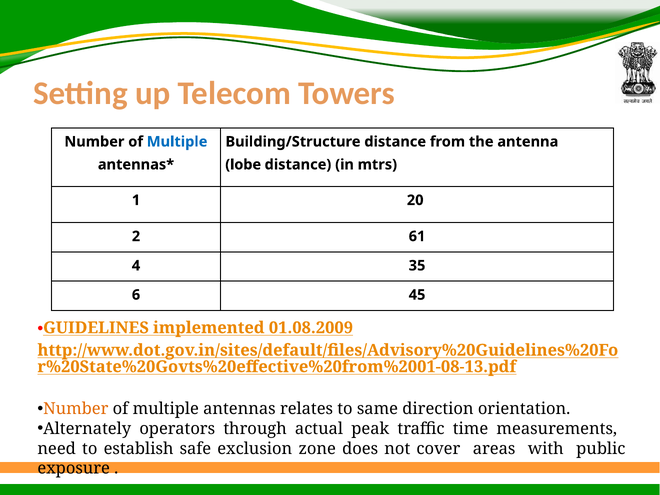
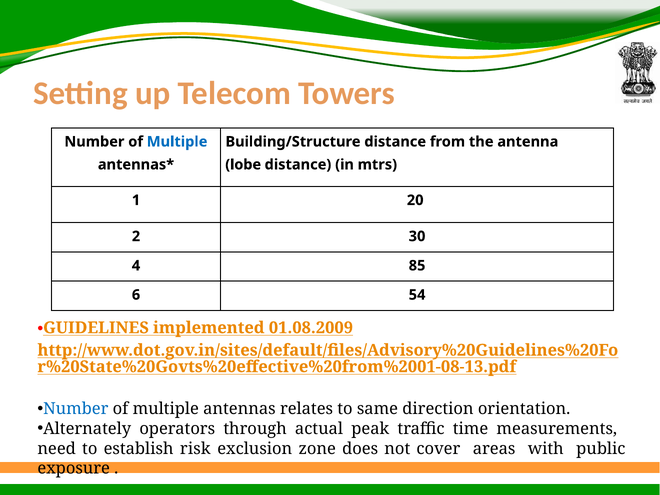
61: 61 -> 30
35: 35 -> 85
45: 45 -> 54
Number at (76, 409) colour: orange -> blue
safe: safe -> risk
